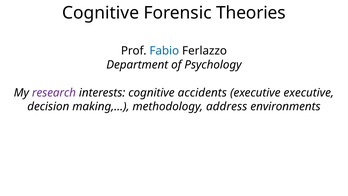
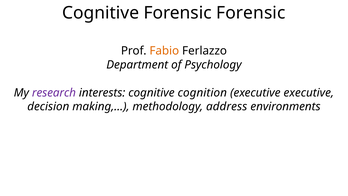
Forensic Theories: Theories -> Forensic
Fabio colour: blue -> orange
accidents: accidents -> cognition
